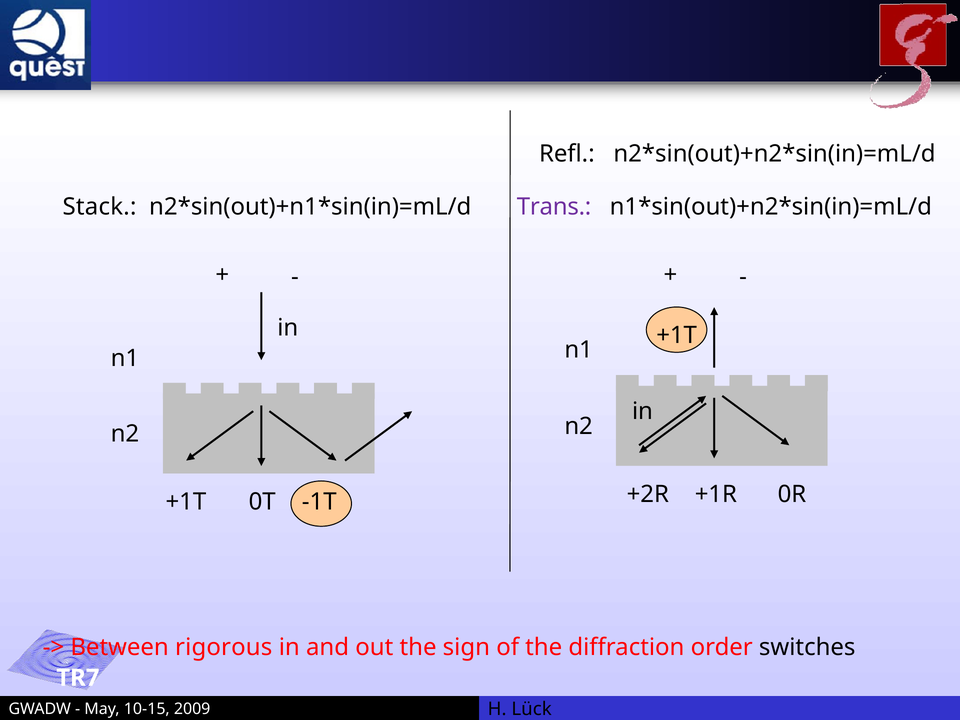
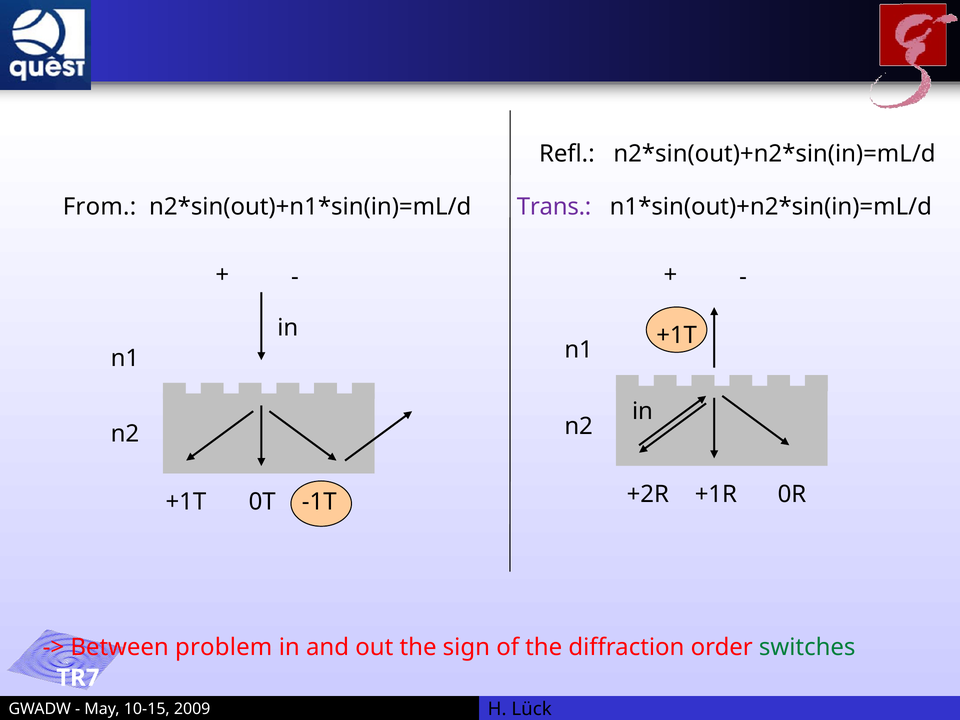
Stack: Stack -> From
rigorous: rigorous -> problem
switches colour: black -> green
